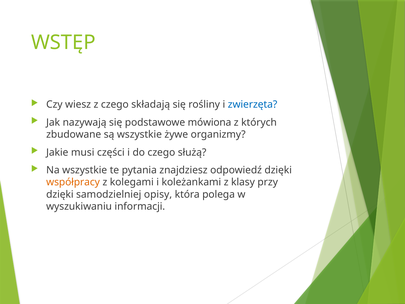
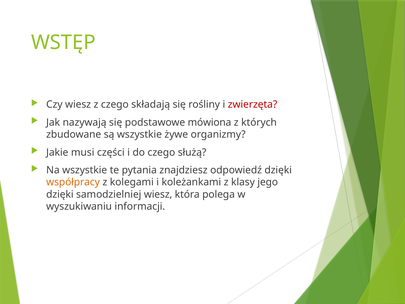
zwierzęta colour: blue -> red
przy: przy -> jego
samodzielniej opisy: opisy -> wiesz
